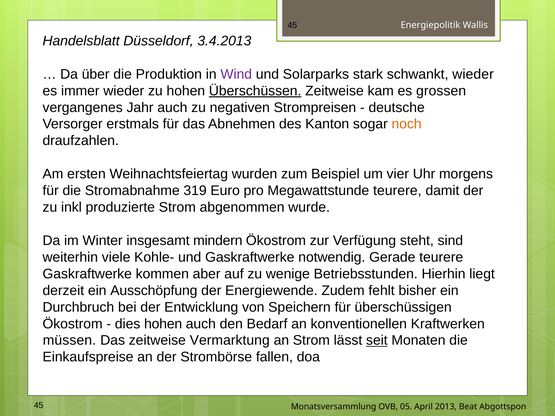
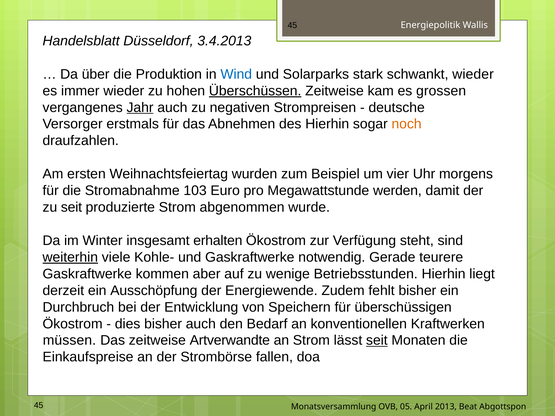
Wind colour: purple -> blue
Jahr underline: none -> present
des Kanton: Kanton -> Hierhin
319: 319 -> 103
Megawattstunde teurere: teurere -> werden
zu inkl: inkl -> seit
mindern: mindern -> erhalten
weiterhin underline: none -> present
dies hohen: hohen -> bisher
Vermarktung: Vermarktung -> Artverwandte
